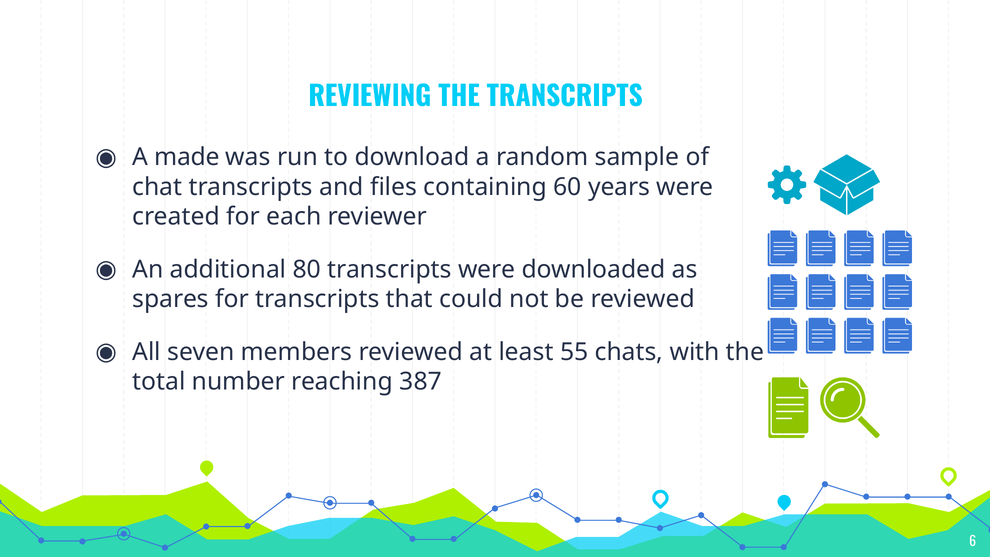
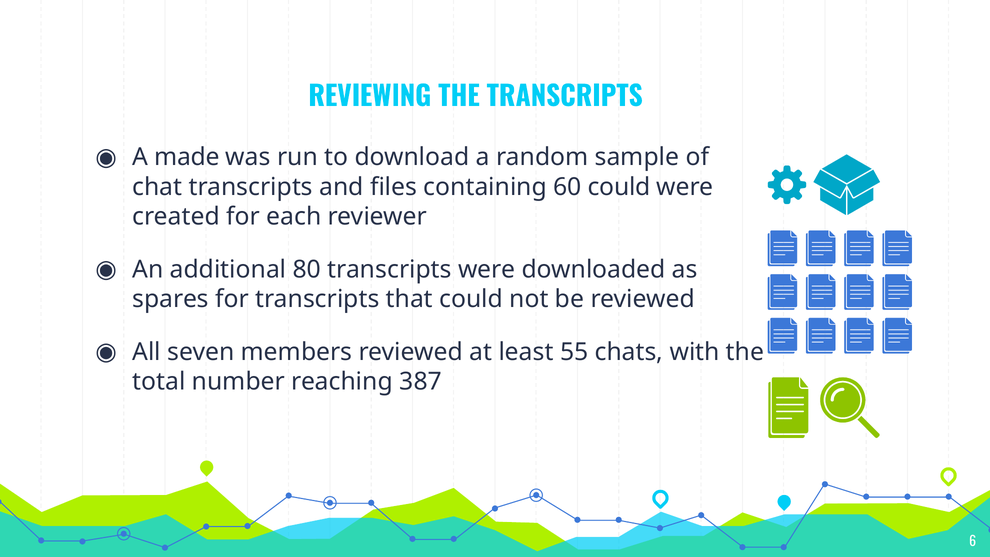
60 years: years -> could
